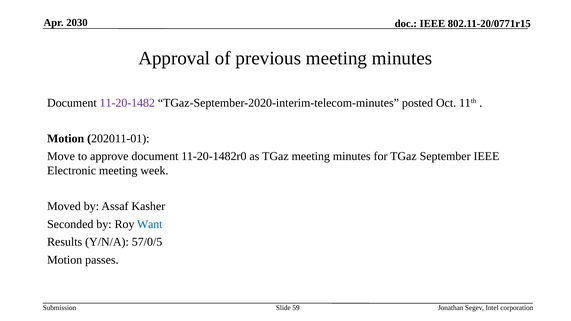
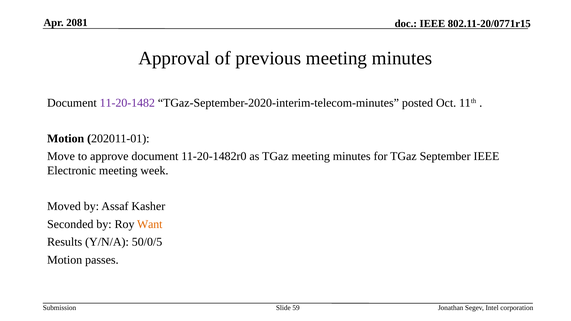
2030: 2030 -> 2081
Want colour: blue -> orange
57/0/5: 57/0/5 -> 50/0/5
